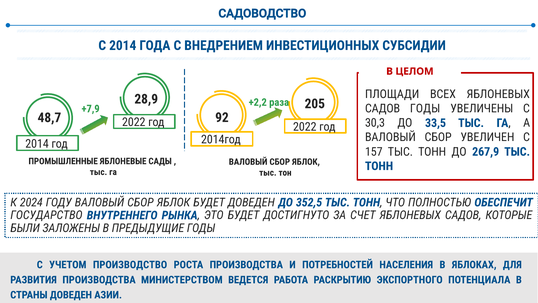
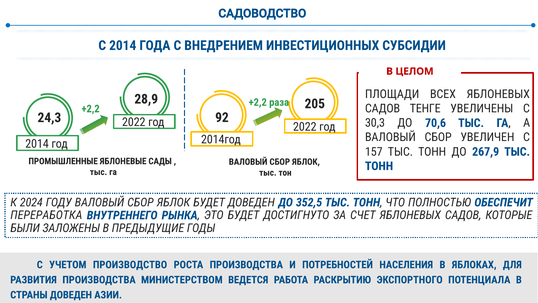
САДОВ ГОДЫ: ГОДЫ -> ТЕНГЕ
+7,9 at (91, 109): +7,9 -> +2,2
48,7: 48,7 -> 24,3
33,5: 33,5 -> 70,6
ГОСУДАРСТВО: ГОСУДАРСТВО -> ПЕРЕРАБОТКА
